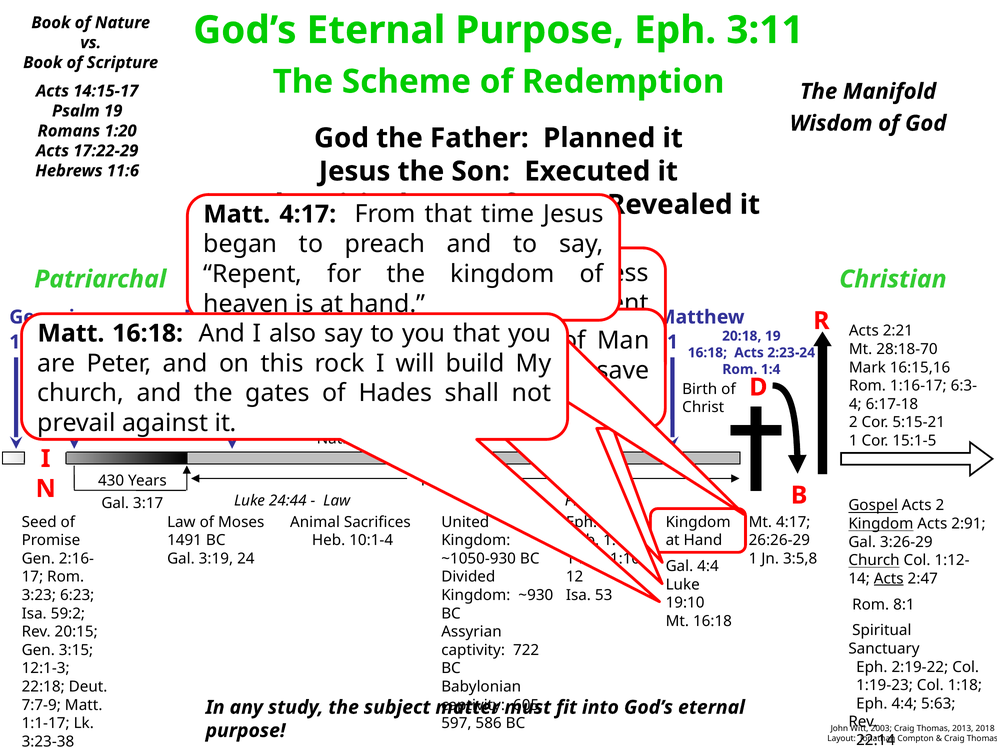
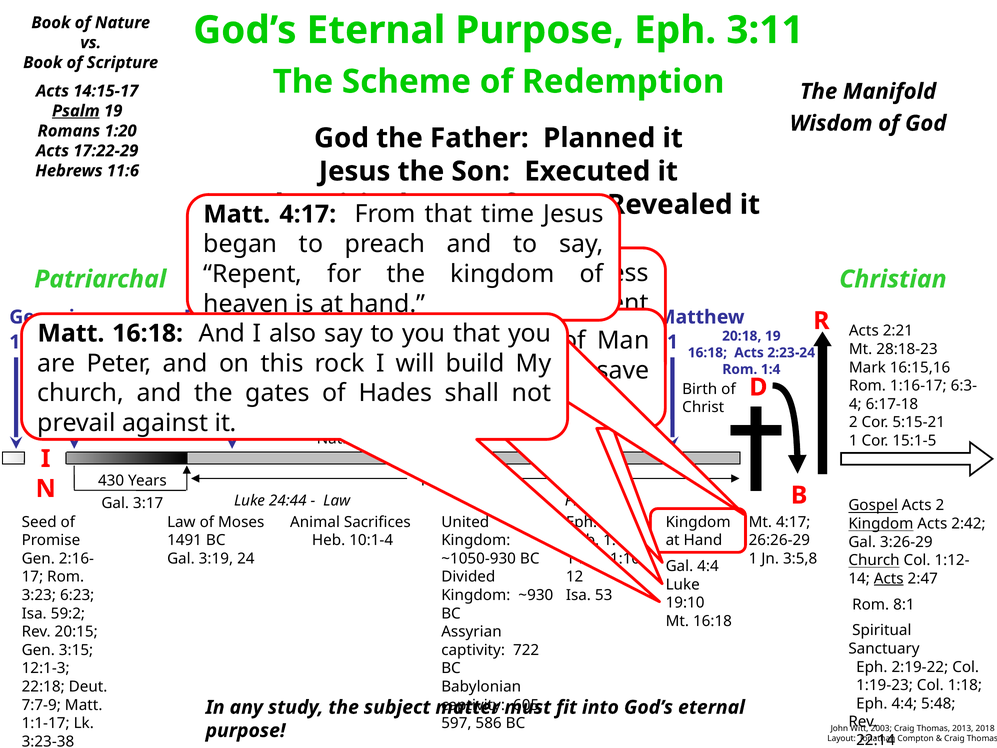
Psalm underline: none -> present
28:18-70: 28:18-70 -> 28:18-23
2:91: 2:91 -> 2:42
5:63: 5:63 -> 5:48
